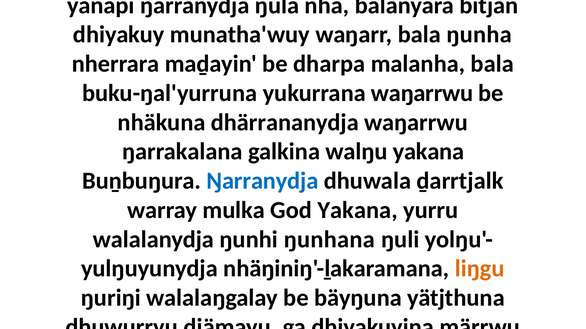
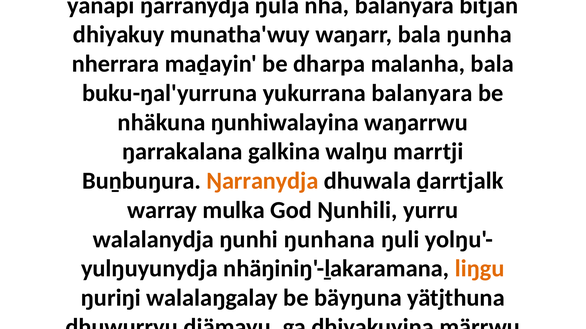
yukurrana waŋarrwu: waŋarrwu -> balanyara
dhärrananydja: dhärrananydja -> ŋunhiwalayina
walŋu yakana: yakana -> marrtji
Ŋarranydja at (262, 181) colour: blue -> orange
God Yakana: Yakana -> Ŋunhili
